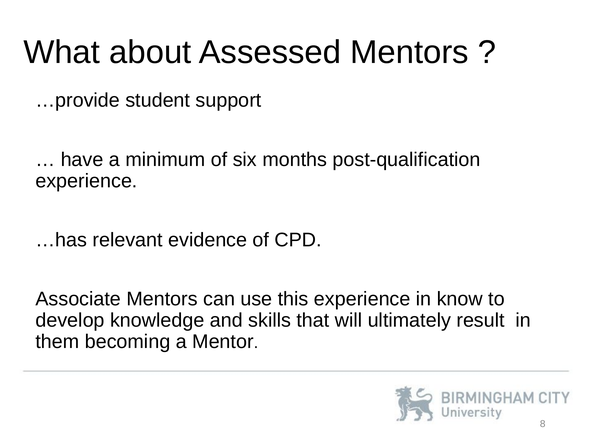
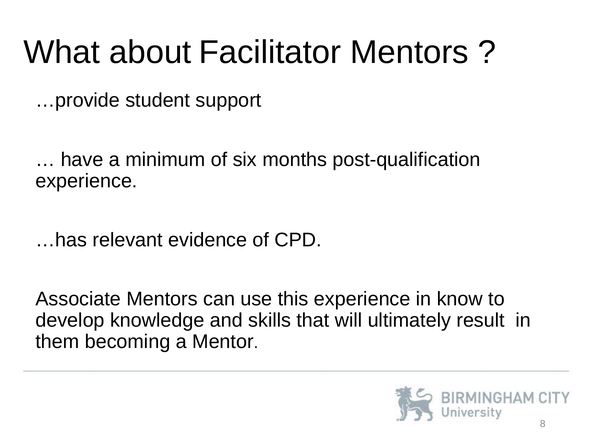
Assessed: Assessed -> Facilitator
